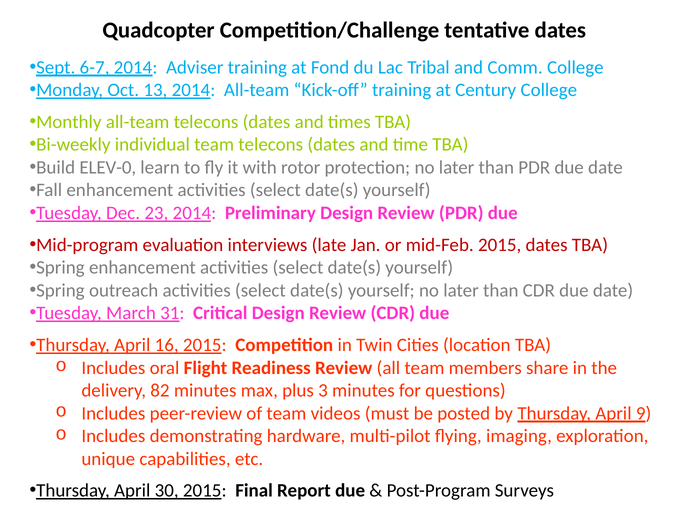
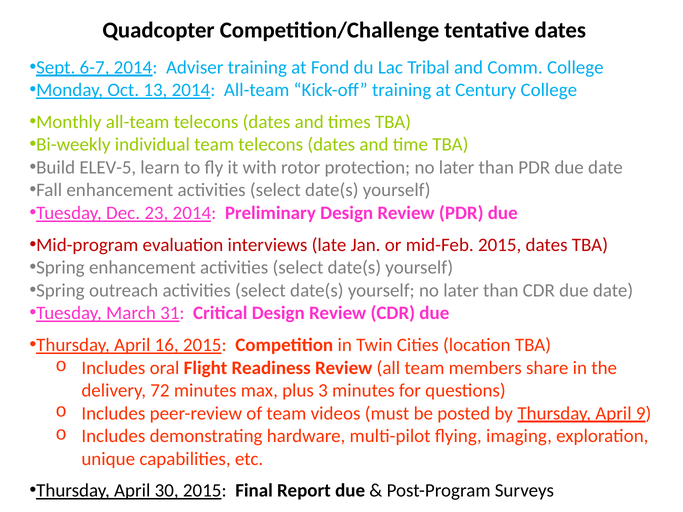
ELEV-0: ELEV-0 -> ELEV-5
82: 82 -> 72
